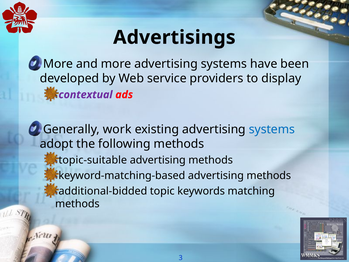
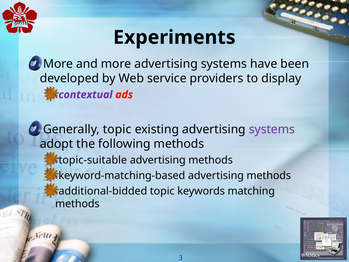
Advertisings: Advertisings -> Experiments
Generally work: work -> topic
systems at (272, 129) colour: blue -> purple
